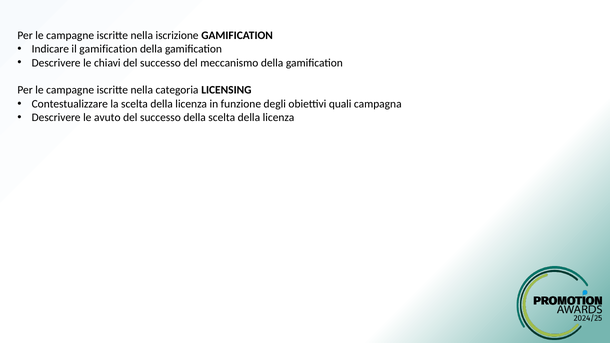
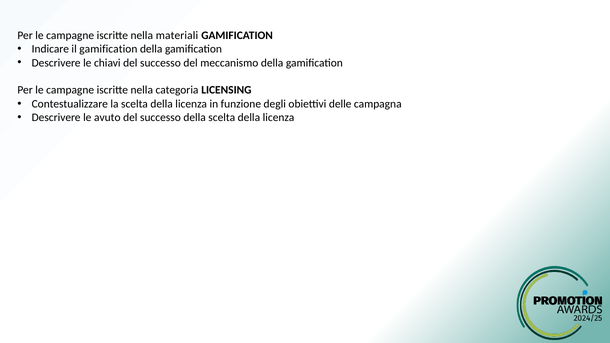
iscrizione: iscrizione -> materiali
quali: quali -> delle
